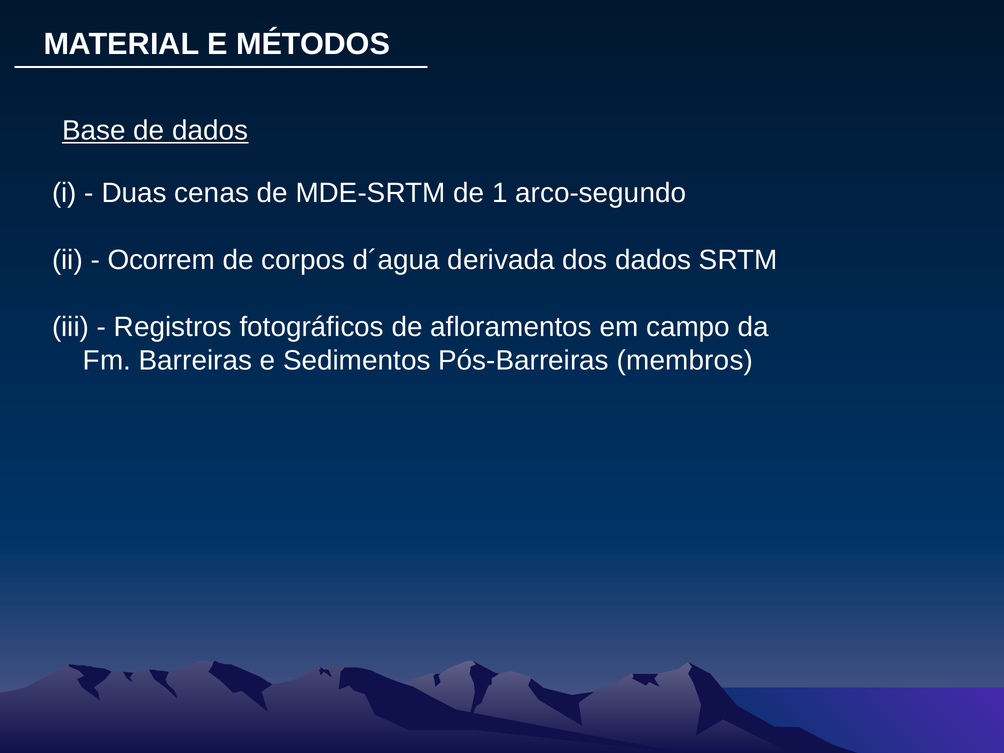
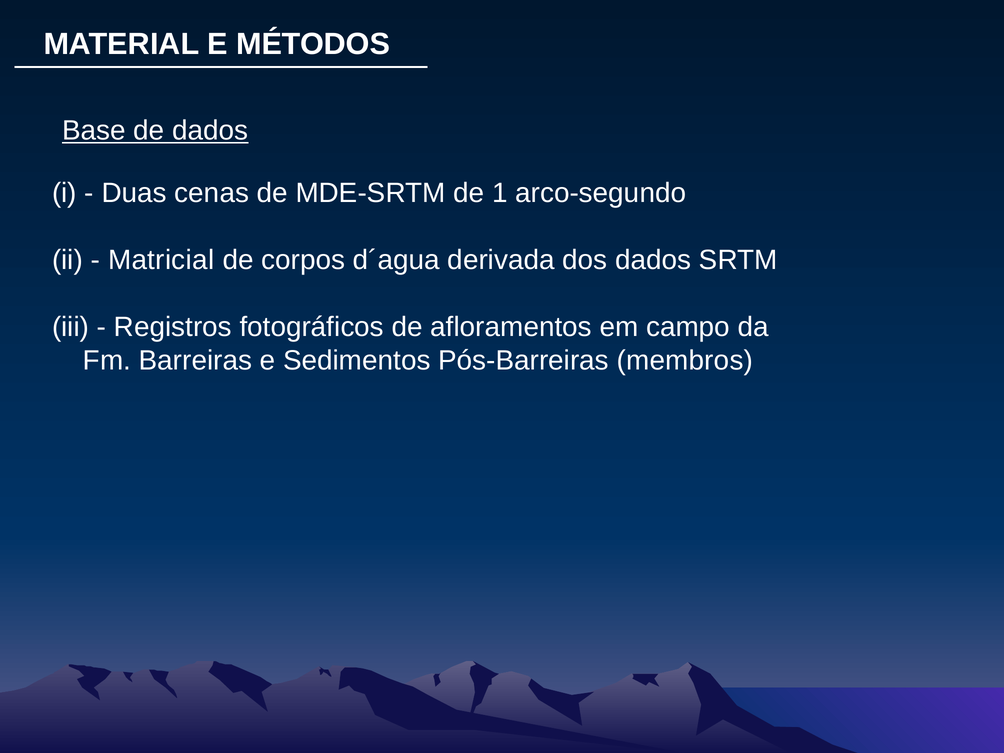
Ocorrem: Ocorrem -> Matricial
